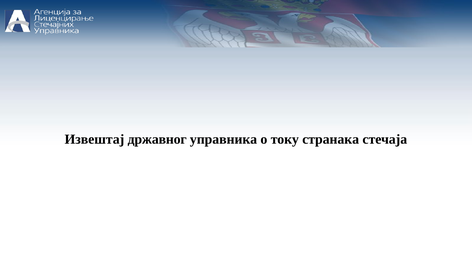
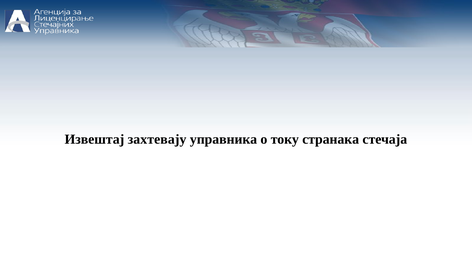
државног: државног -> захтевају
